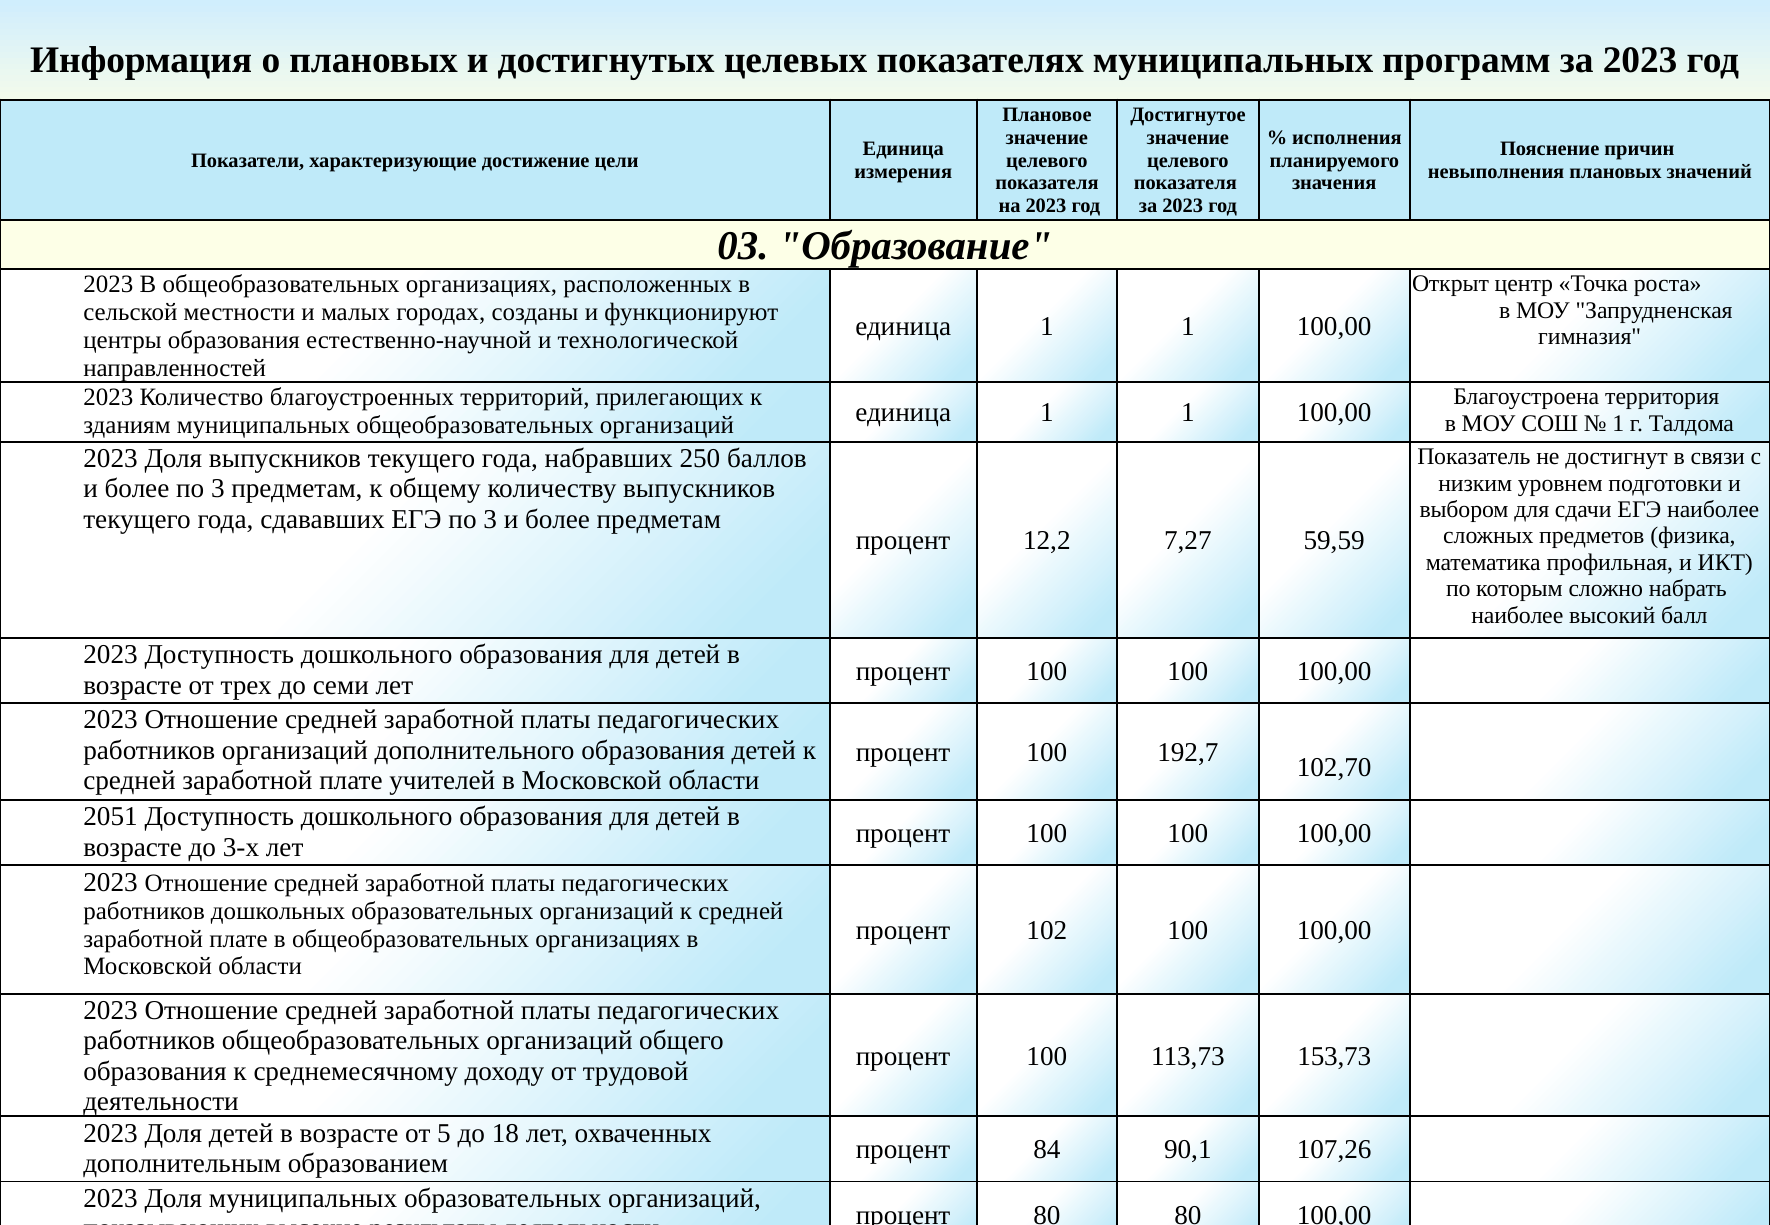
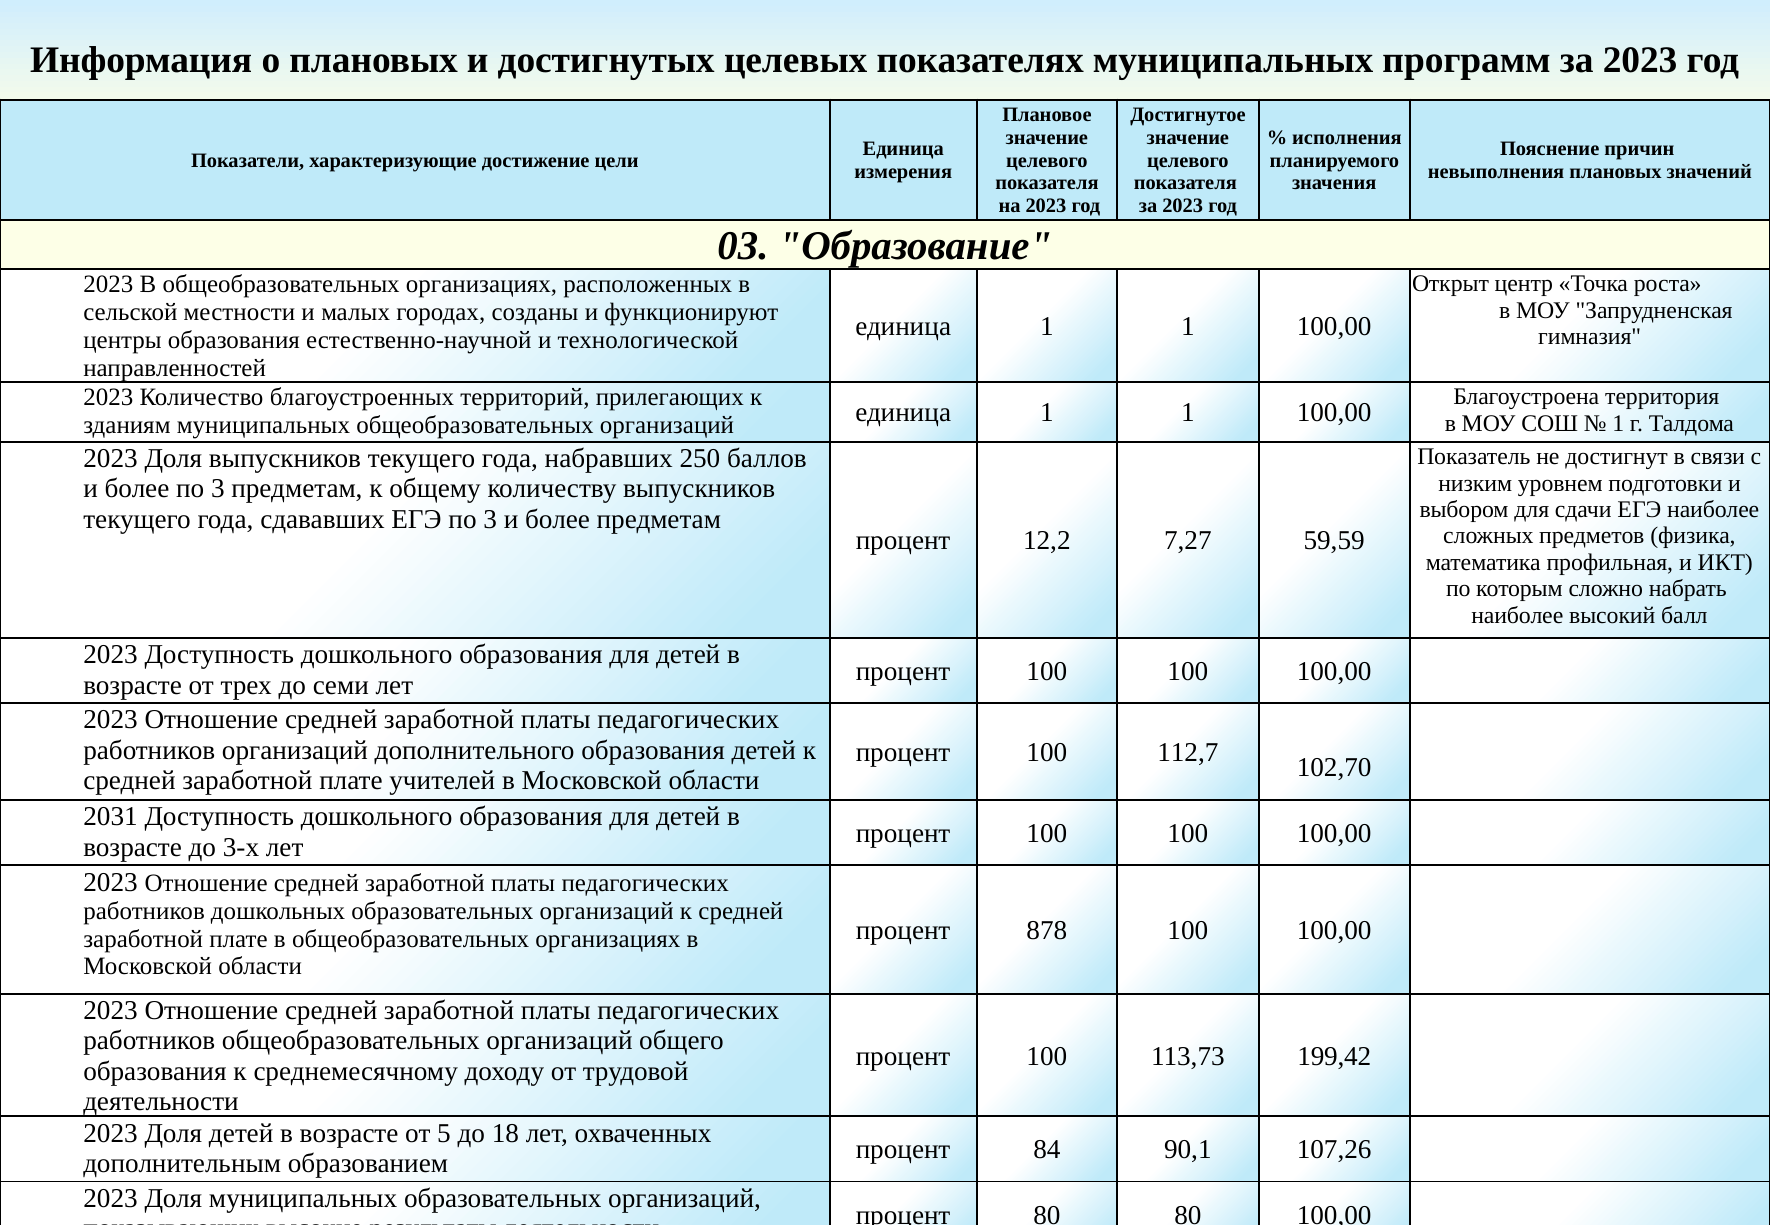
192,7: 192,7 -> 112,7
2051: 2051 -> 2031
102: 102 -> 878
153,73: 153,73 -> 199,42
